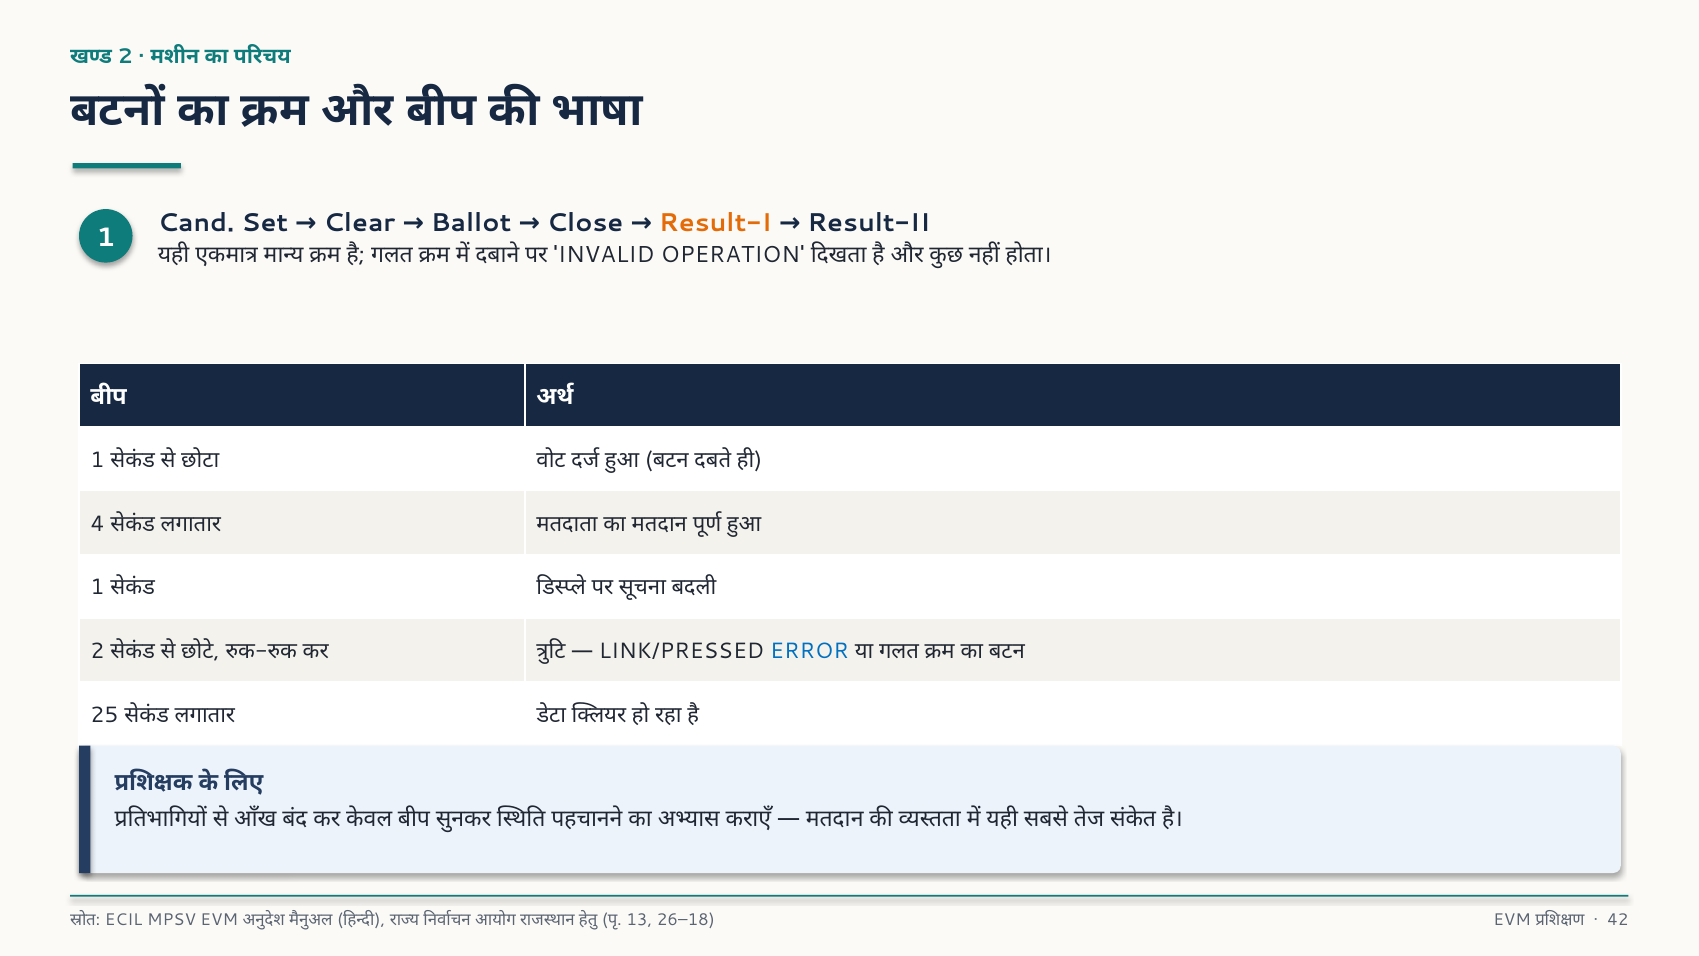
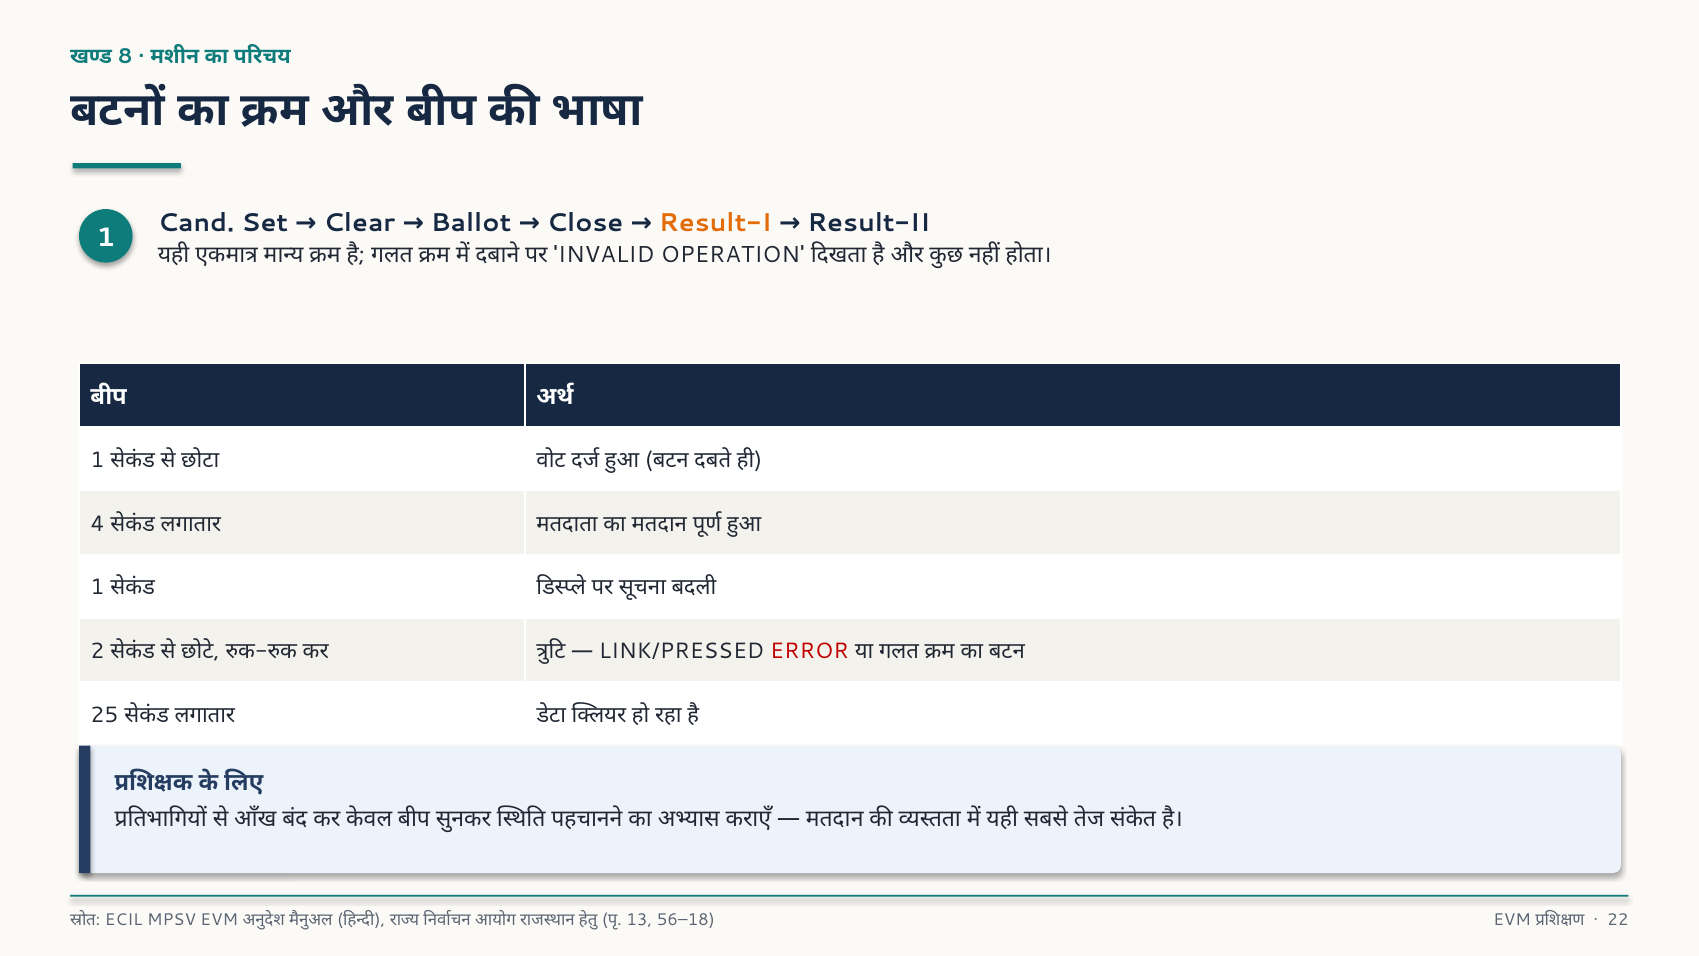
2 at (125, 56): 2 -> 8
ERROR colour: blue -> red
26–18: 26–18 -> 56–18
42: 42 -> 22
